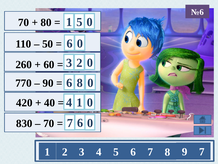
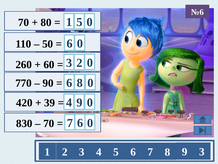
4 1: 1 -> 9
40: 40 -> 39
9 7: 7 -> 3
